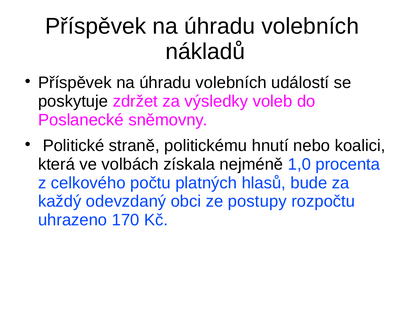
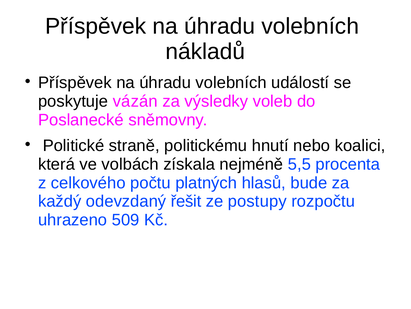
zdržet: zdržet -> vázán
1,0: 1,0 -> 5,5
obci: obci -> řešit
170: 170 -> 509
